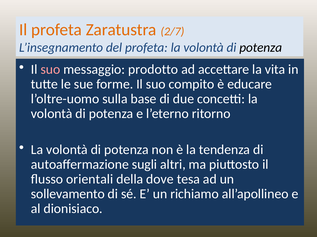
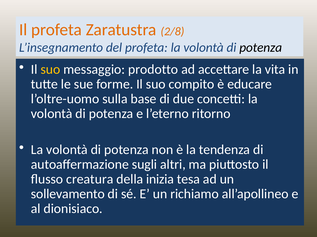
2/7: 2/7 -> 2/8
suo at (50, 70) colour: pink -> yellow
orientali: orientali -> creatura
dove: dove -> inizia
